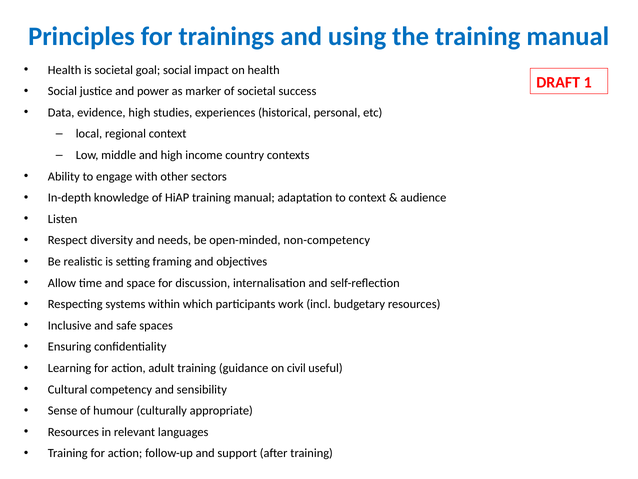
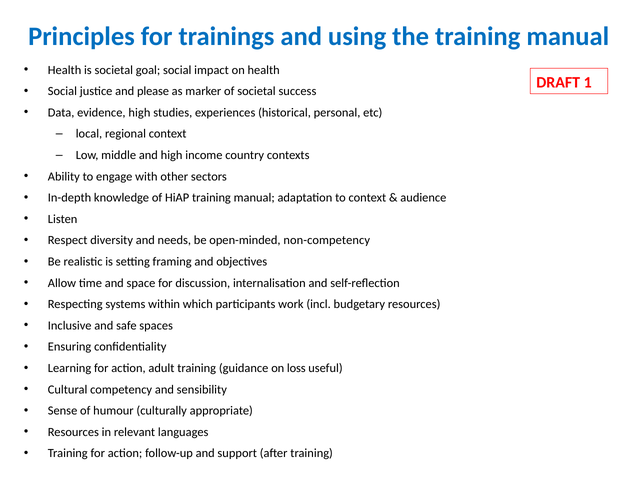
power: power -> please
civil: civil -> loss
